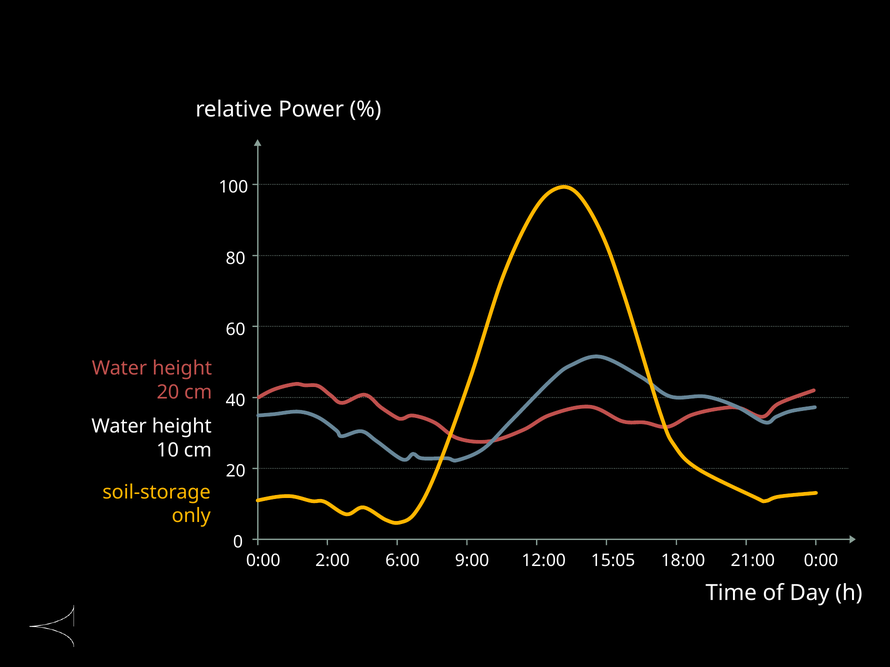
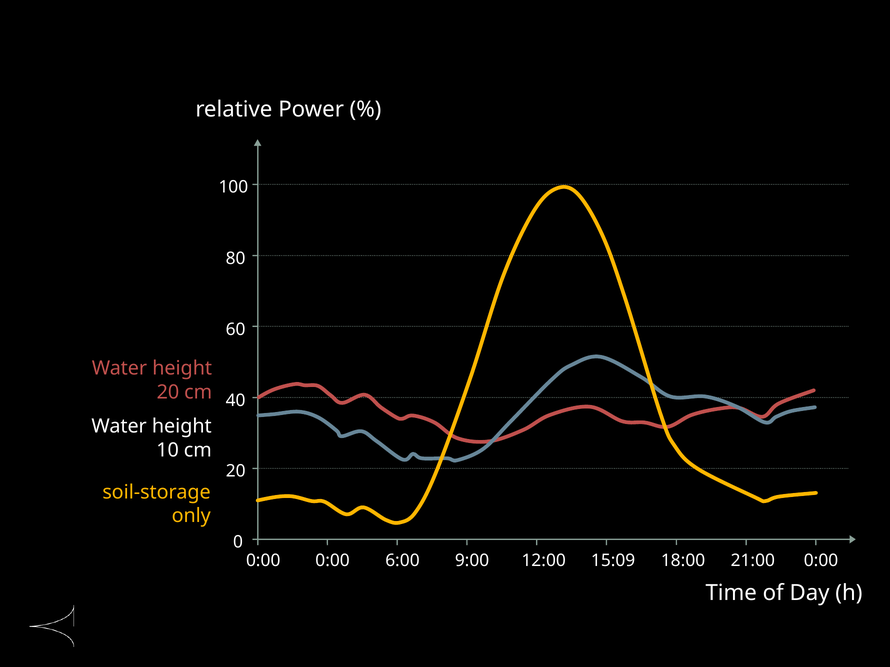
0:00 2:00: 2:00 -> 0:00
15:05: 15:05 -> 15:09
